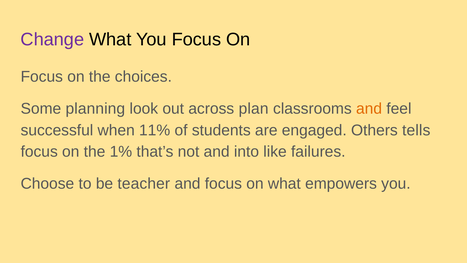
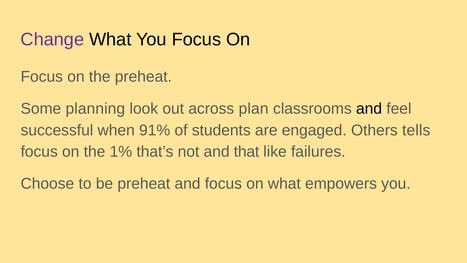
the choices: choices -> preheat
and at (369, 109) colour: orange -> black
11%: 11% -> 91%
into: into -> that
be teacher: teacher -> preheat
